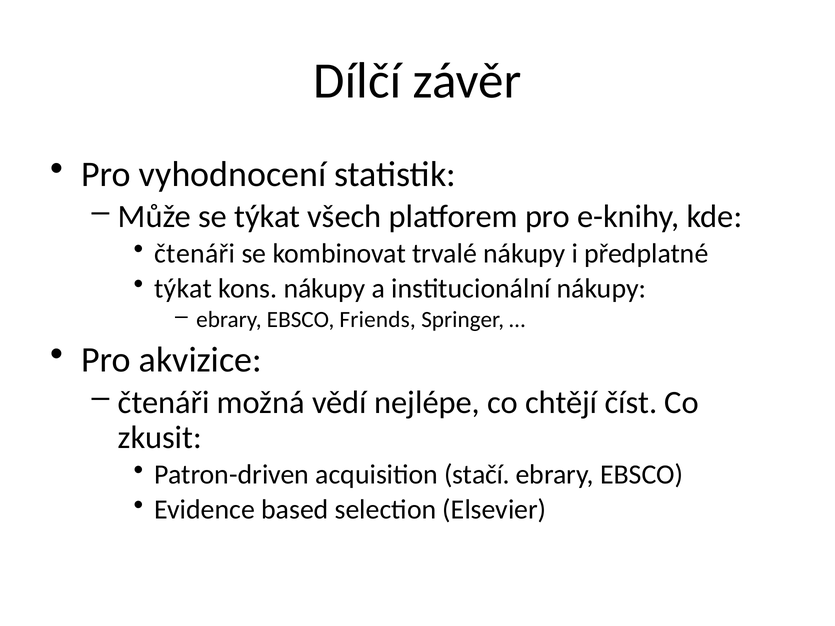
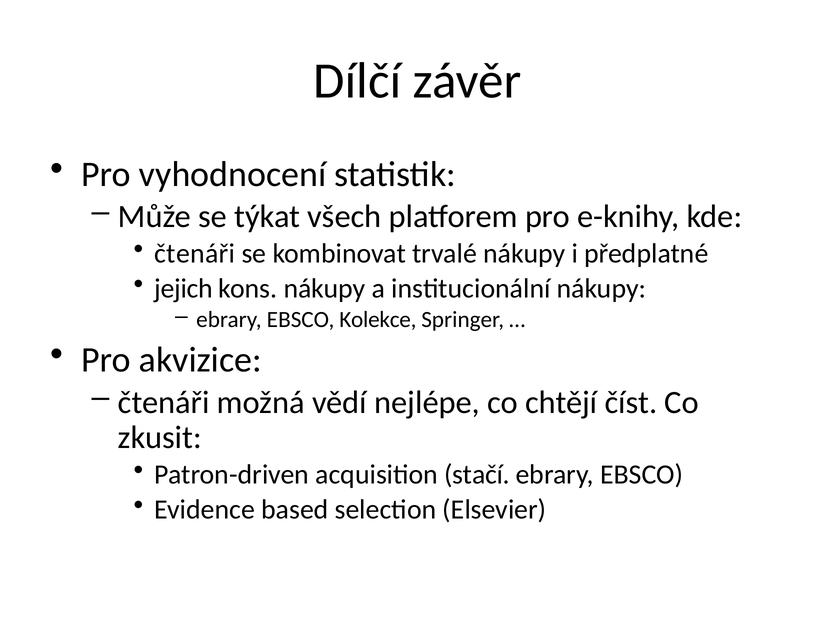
týkat at (183, 289): týkat -> jejich
Friends: Friends -> Kolekce
